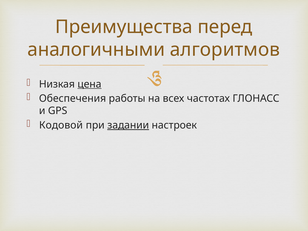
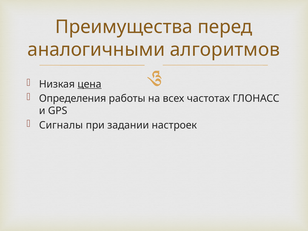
Обеспечения: Обеспечения -> Определения
Кодовой: Кодовой -> Сигналы
задании underline: present -> none
